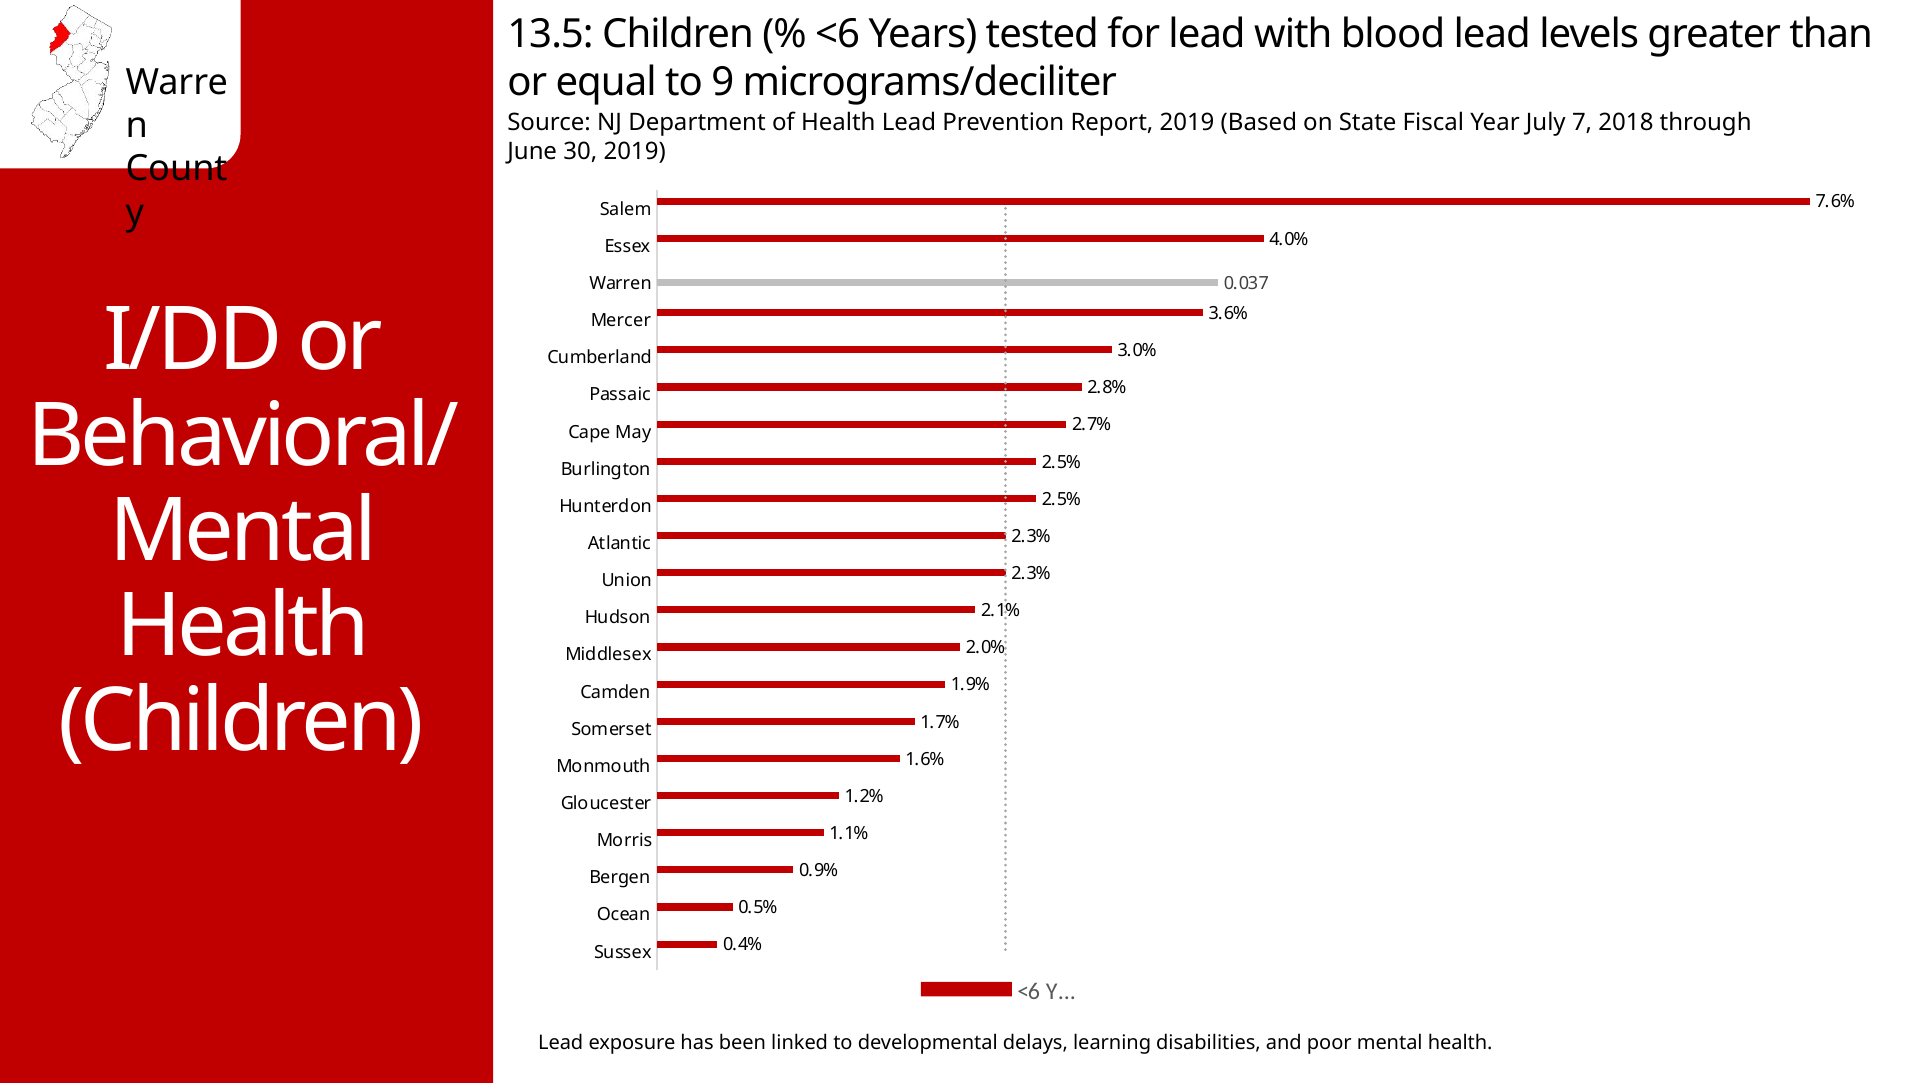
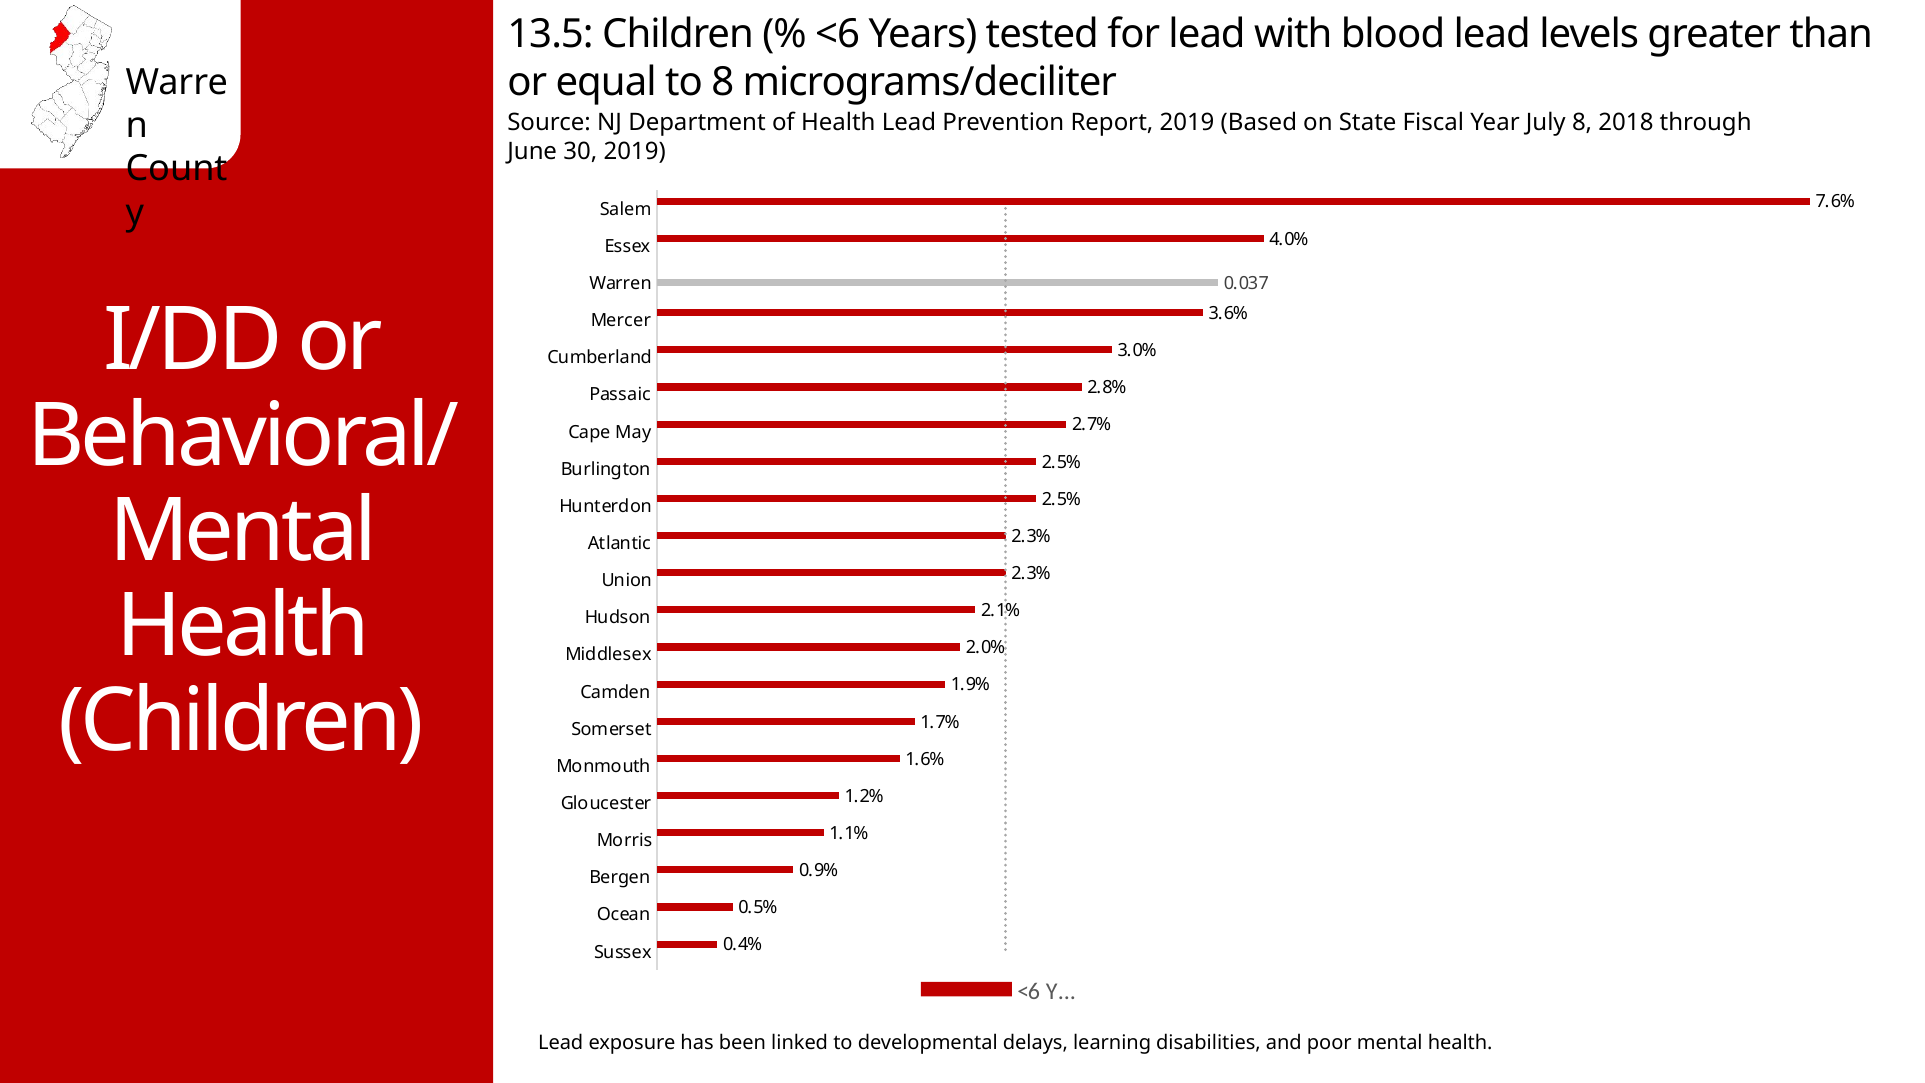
to 9: 9 -> 8
July 7: 7 -> 8
